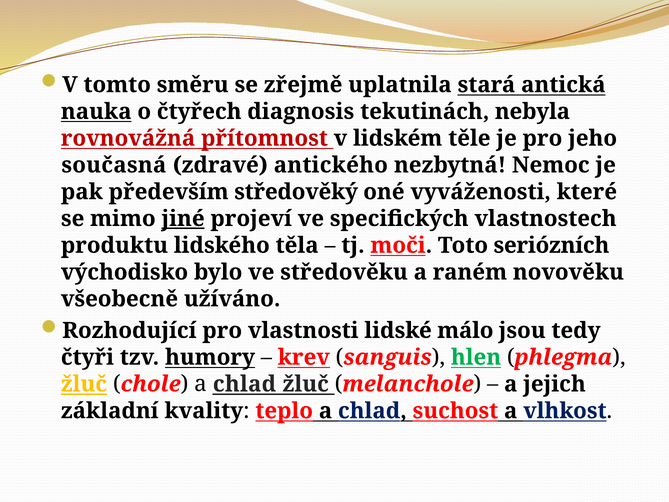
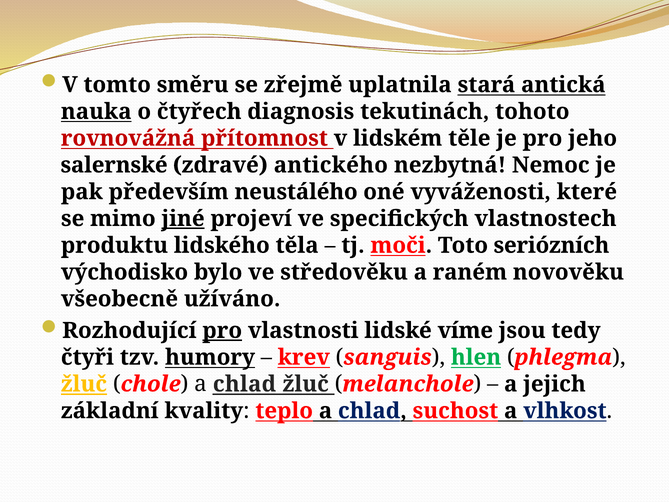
nebyla: nebyla -> tohoto
současná: současná -> salernské
středověký: středověký -> neustálého
pro at (222, 330) underline: none -> present
málo: málo -> víme
